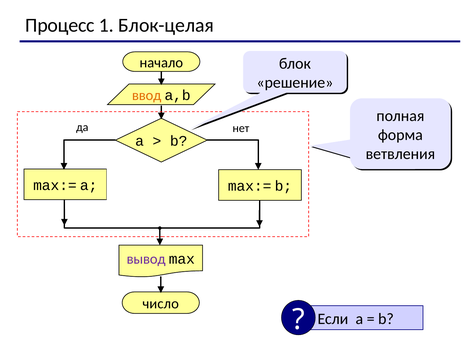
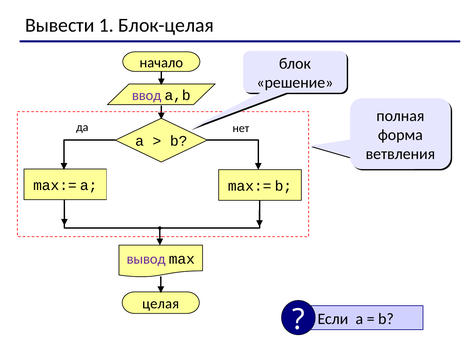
Процесс: Процесс -> Вывести
ввод colour: orange -> purple
число: число -> целая
